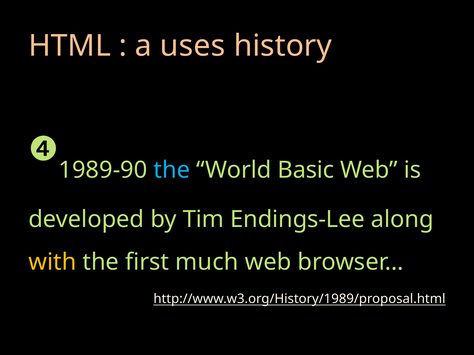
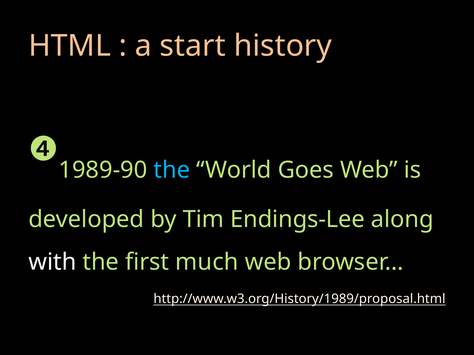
uses: uses -> start
Basic: Basic -> Goes
with colour: yellow -> white
